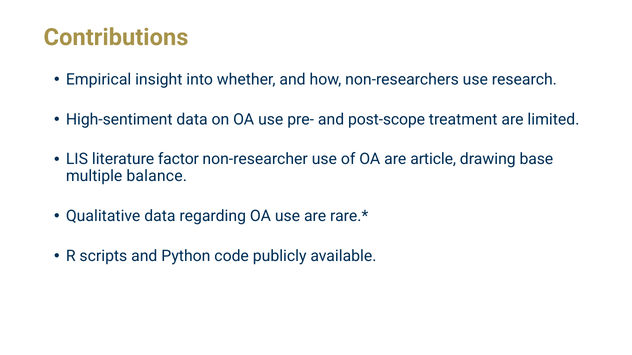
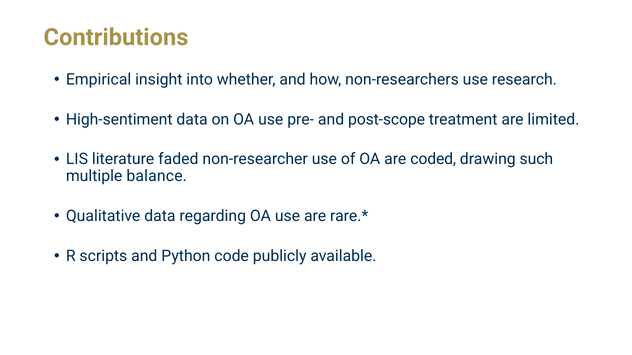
factor: factor -> faded
article: article -> coded
base: base -> such
